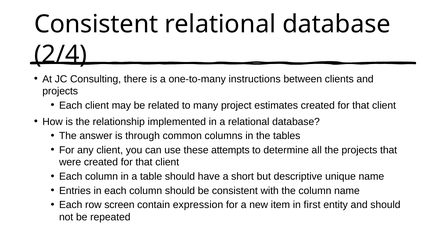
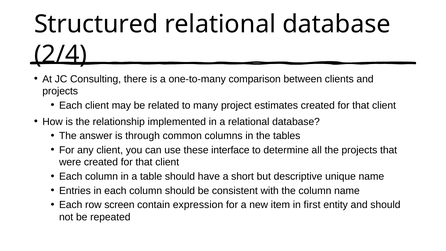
Consistent at (96, 24): Consistent -> Structured
instructions: instructions -> comparison
attempts: attempts -> interface
